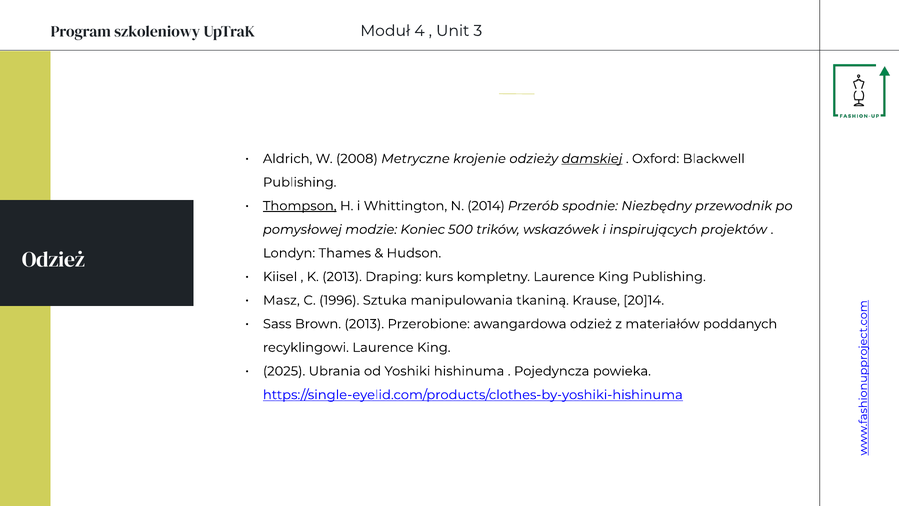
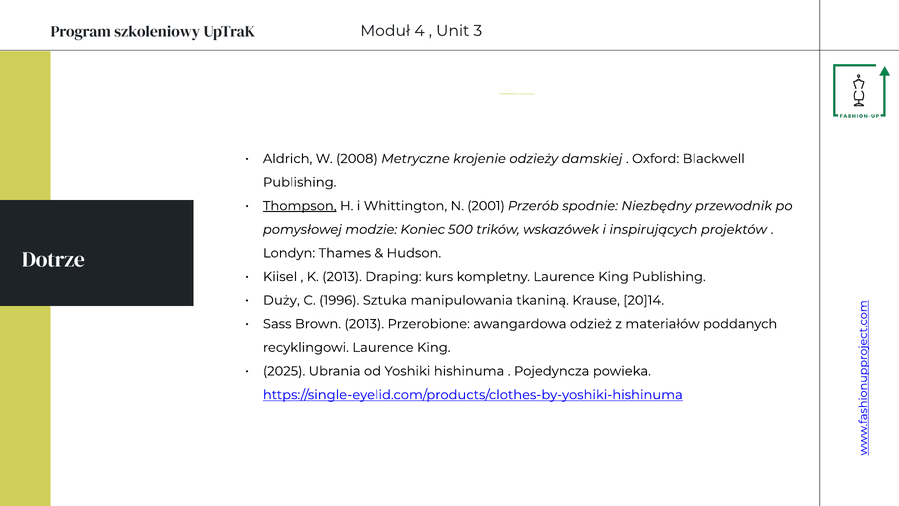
damskiej underline: present -> none
2014: 2014 -> 2001
Odzież at (53, 260): Odzież -> Dotrze
Masz: Masz -> Duży
